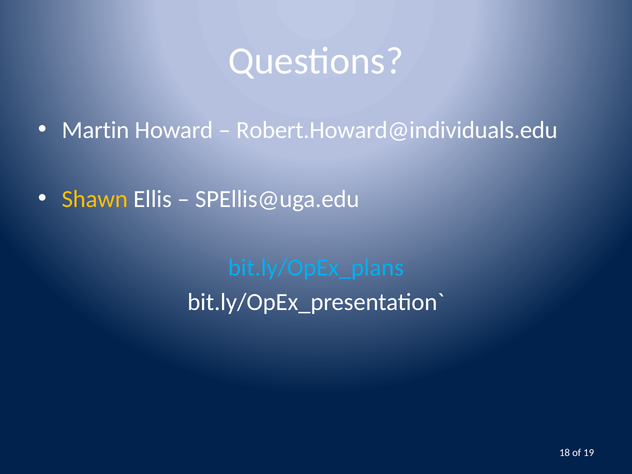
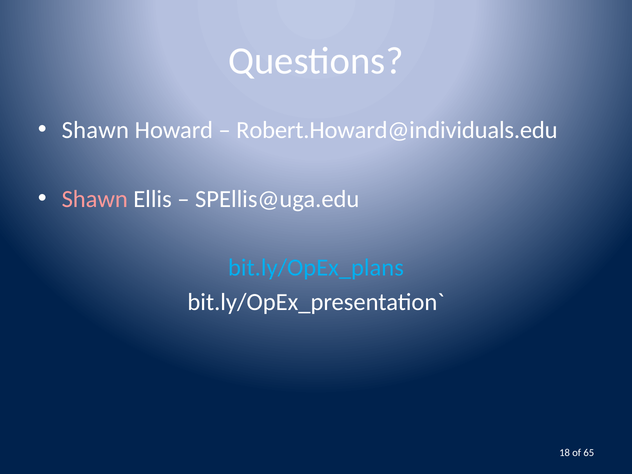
Martin at (95, 130): Martin -> Shawn
Shawn at (95, 199) colour: yellow -> pink
19: 19 -> 65
